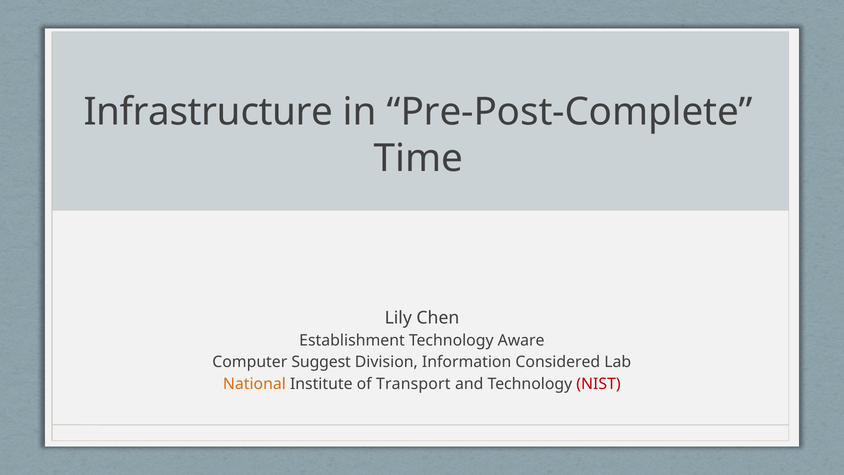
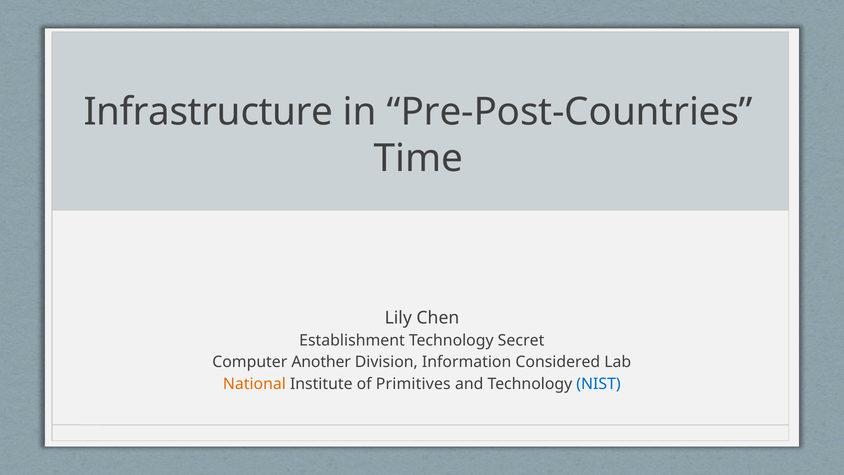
Pre-Post-Complete: Pre-Post-Complete -> Pre-Post-Countries
Aware: Aware -> Secret
Suggest: Suggest -> Another
Transport: Transport -> Primitives
NIST colour: red -> blue
